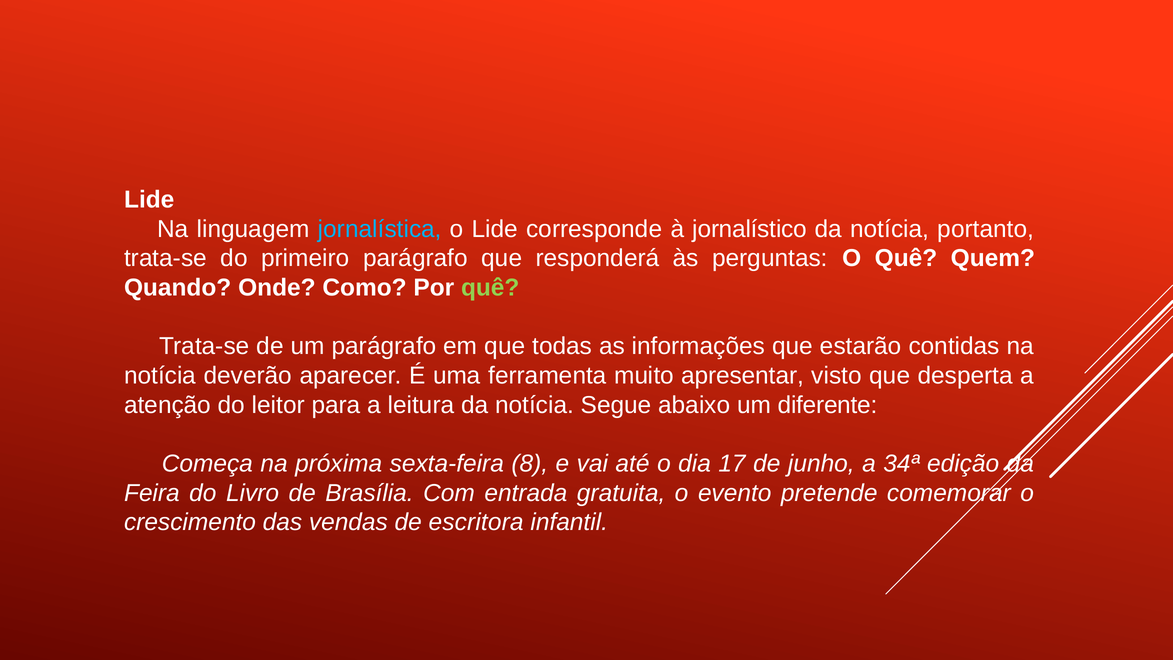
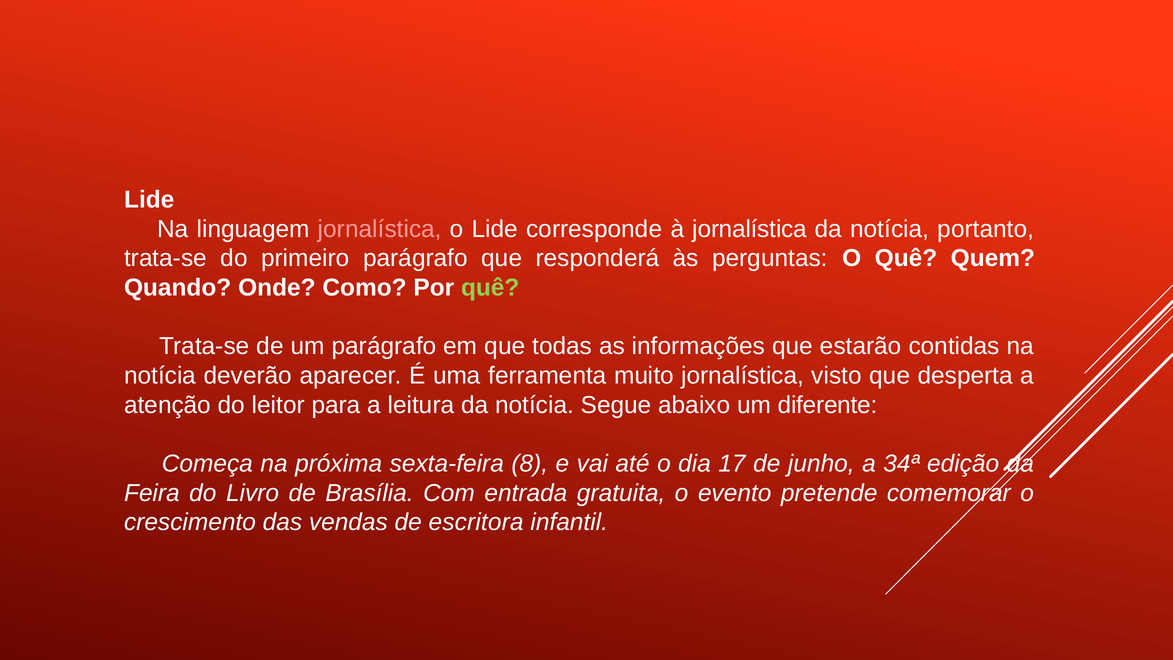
jornalística at (380, 229) colour: light blue -> pink
à jornalístico: jornalístico -> jornalística
muito apresentar: apresentar -> jornalística
